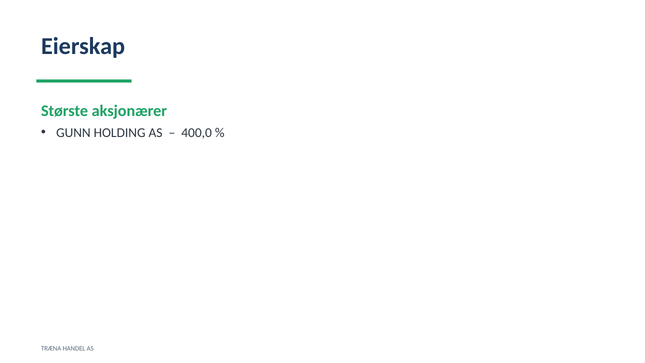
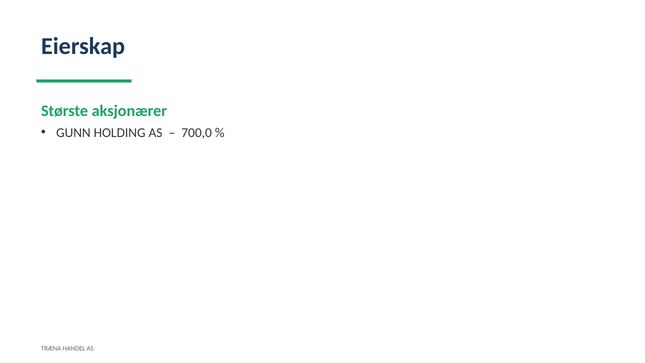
400,0: 400,0 -> 700,0
